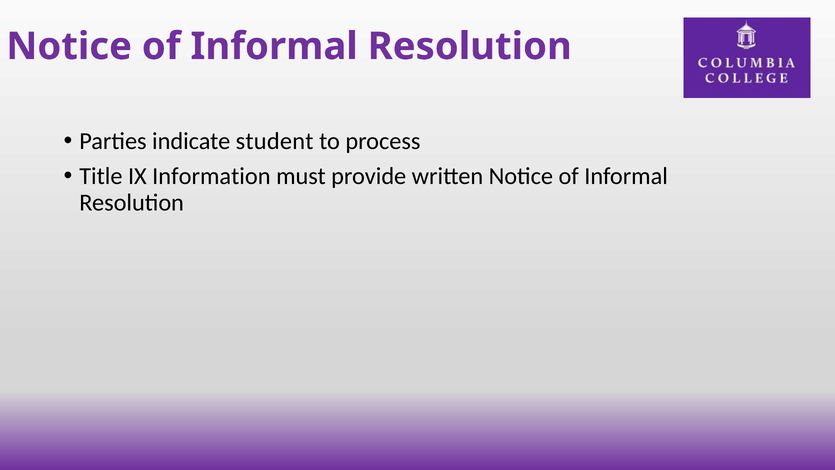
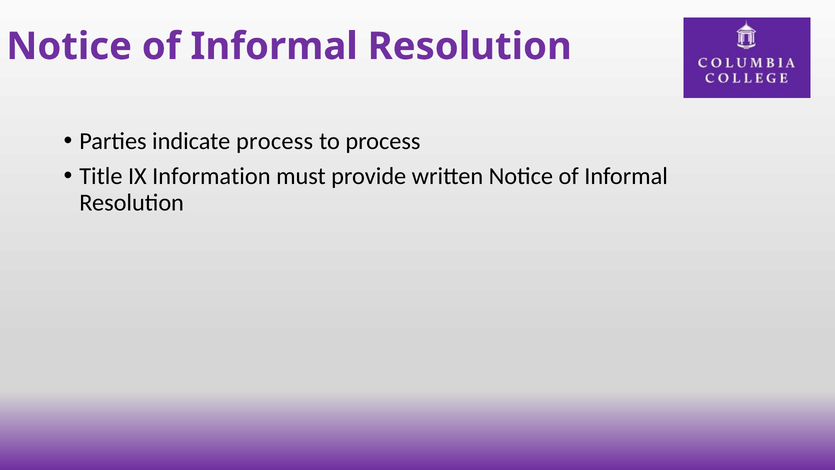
indicate student: student -> process
